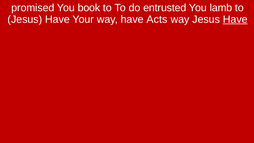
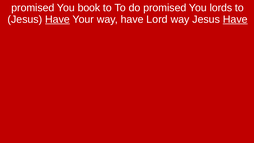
do entrusted: entrusted -> promised
lamb: lamb -> lords
Have at (57, 19) underline: none -> present
Acts: Acts -> Lord
